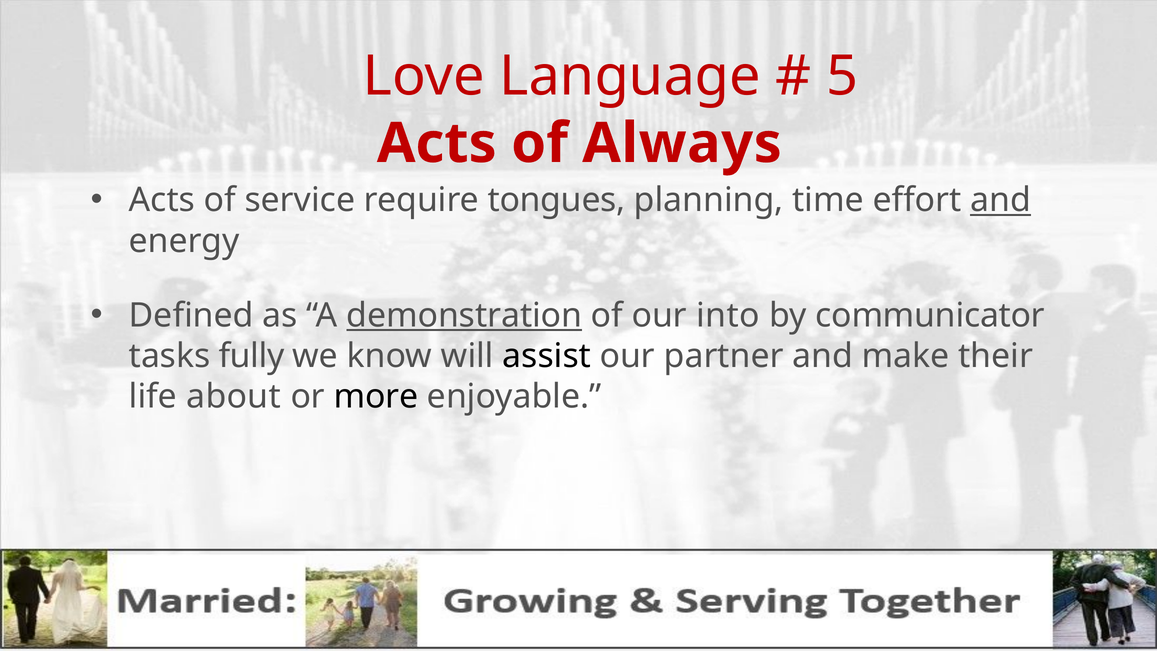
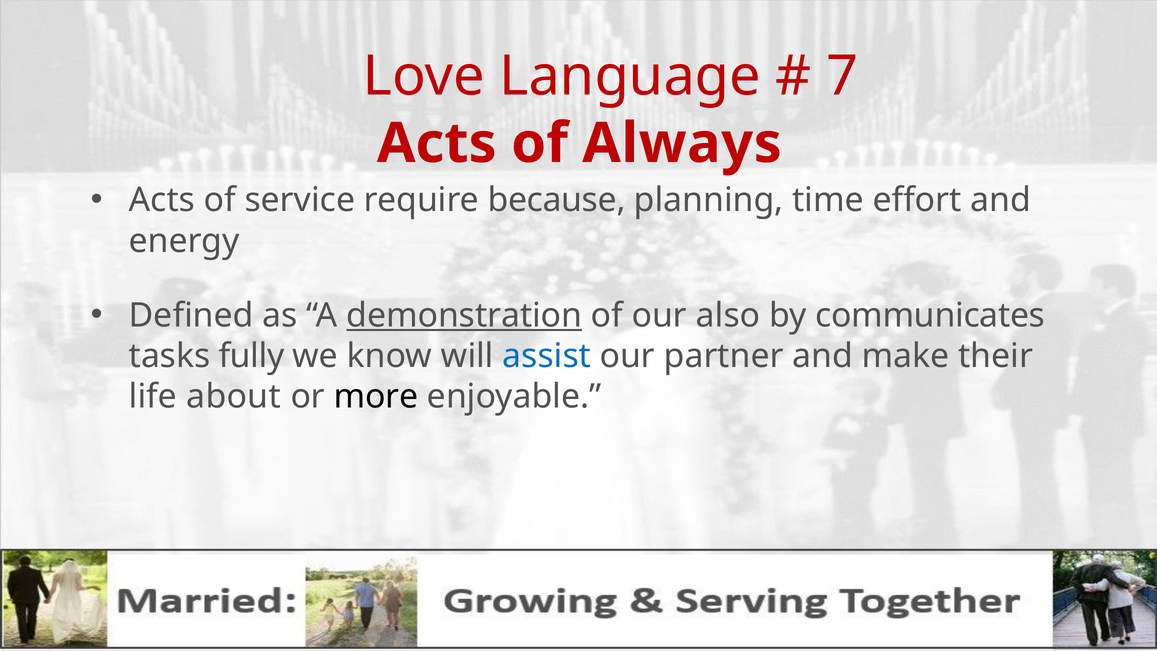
5: 5 -> 7
tongues: tongues -> because
and at (1001, 200) underline: present -> none
into: into -> also
communicator: communicator -> communicates
assist colour: black -> blue
